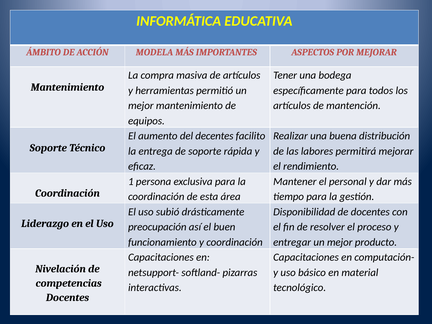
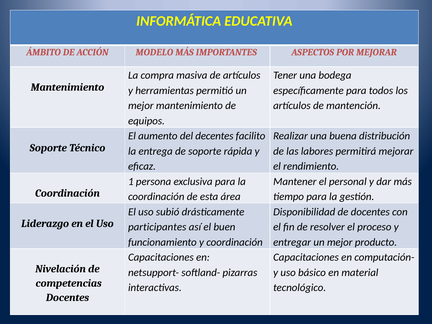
MODELA: MODELA -> MODELO
preocupación: preocupación -> participantes
